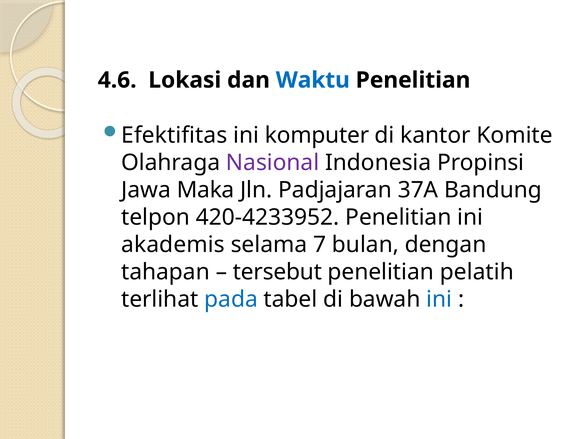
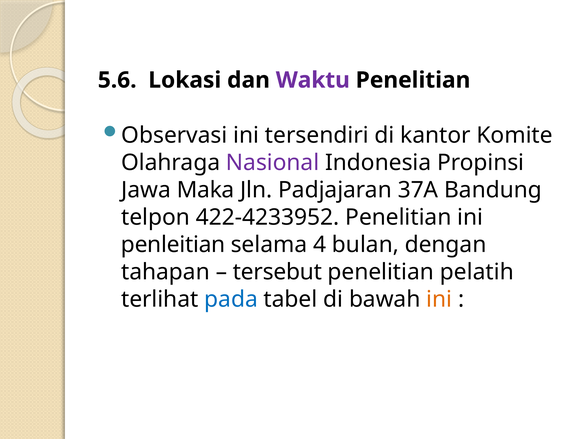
4.6: 4.6 -> 5.6
Waktu colour: blue -> purple
Efektifitas: Efektifitas -> Observasi
komputer: komputer -> tersendiri
420-4233952: 420-4233952 -> 422-4233952
akademis: akademis -> penleitian
7: 7 -> 4
ini at (439, 300) colour: blue -> orange
